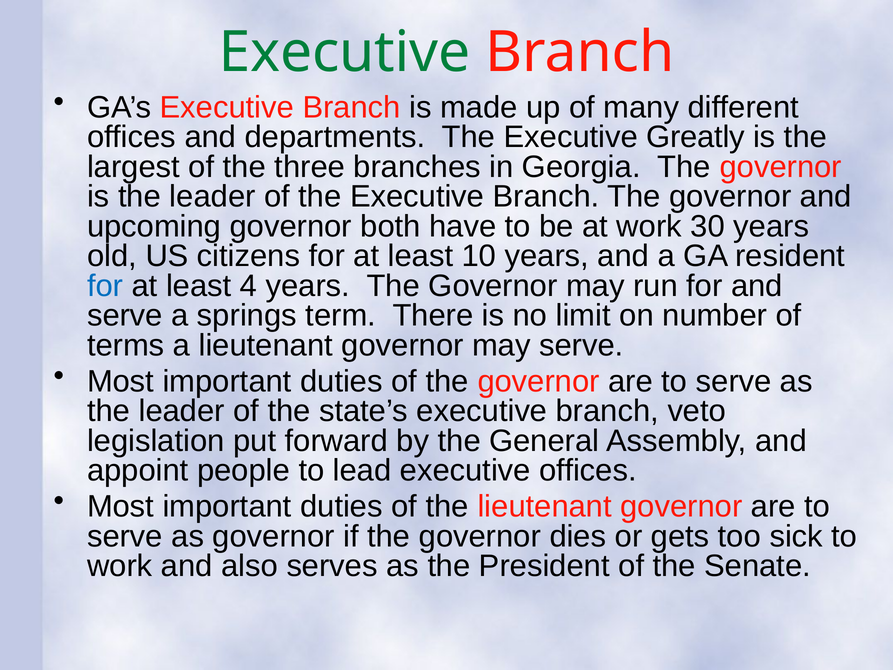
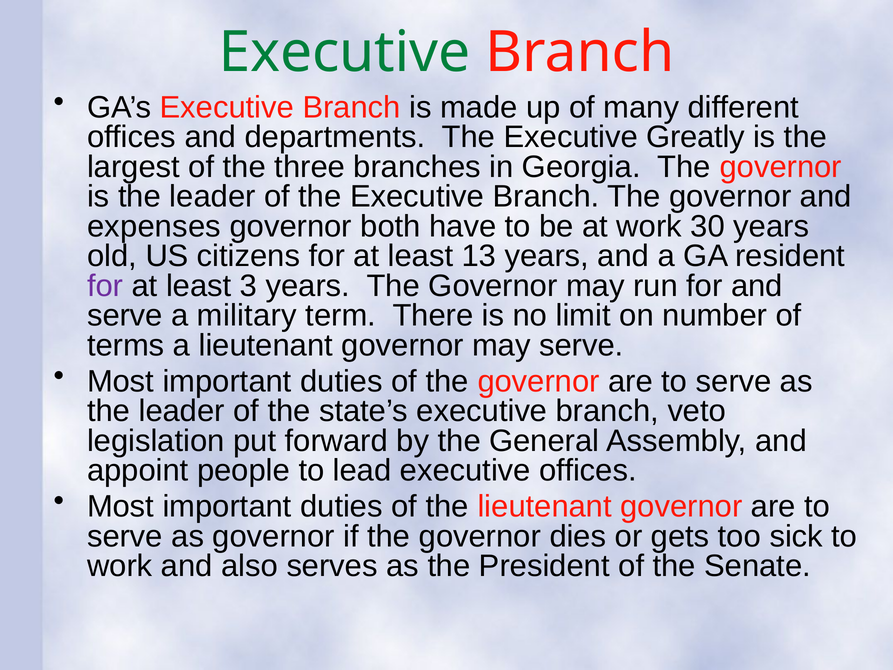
upcoming: upcoming -> expenses
10: 10 -> 13
for at (105, 286) colour: blue -> purple
4: 4 -> 3
springs: springs -> military
